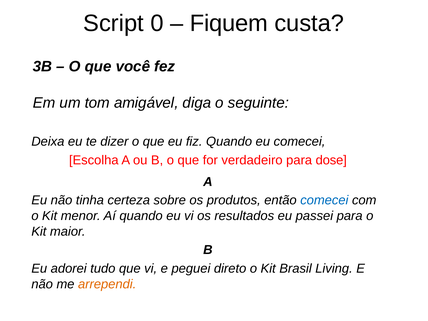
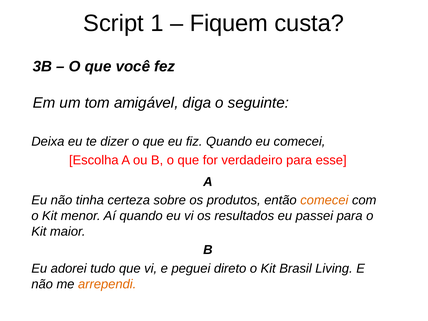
0: 0 -> 1
dose: dose -> esse
comecei at (324, 200) colour: blue -> orange
